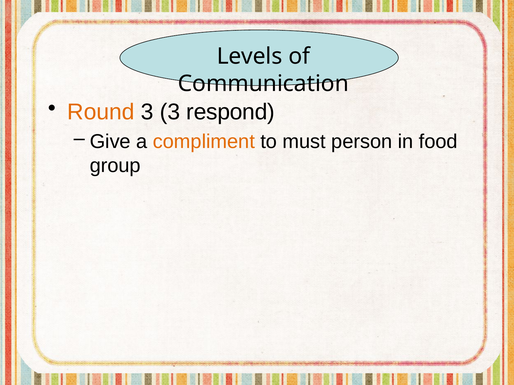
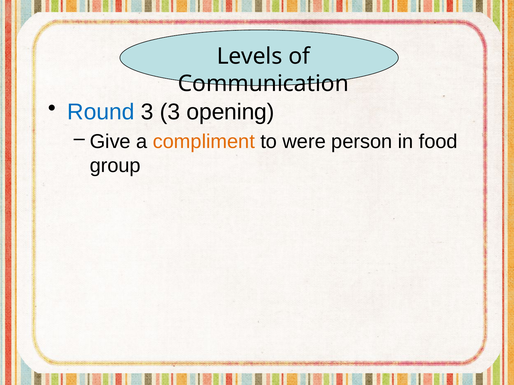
Round colour: orange -> blue
respond: respond -> opening
must: must -> were
